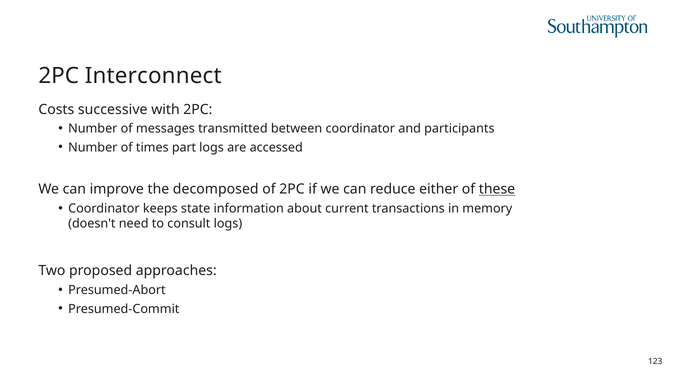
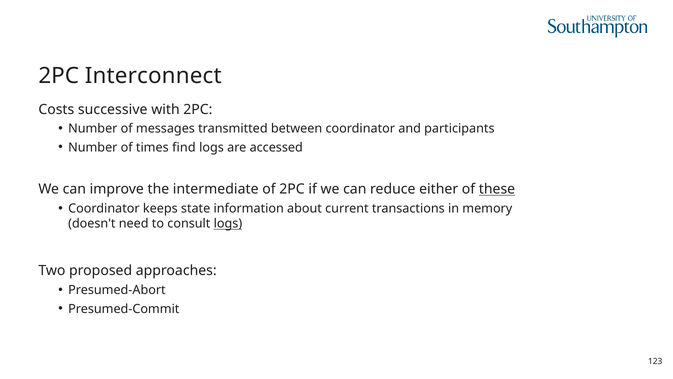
part: part -> find
decomposed: decomposed -> intermediate
logs at (228, 224) underline: none -> present
